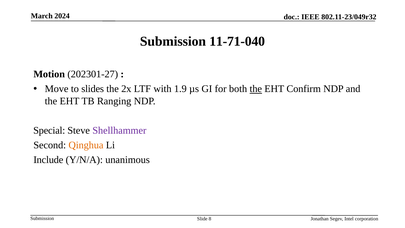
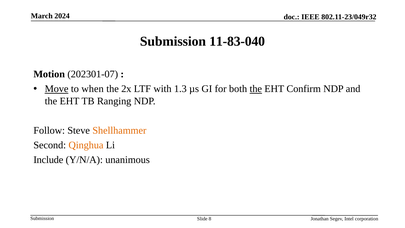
11-71-040: 11-71-040 -> 11-83-040
202301-27: 202301-27 -> 202301-07
Move underline: none -> present
slides: slides -> when
1.9: 1.9 -> 1.3
Special: Special -> Follow
Shellhammer colour: purple -> orange
